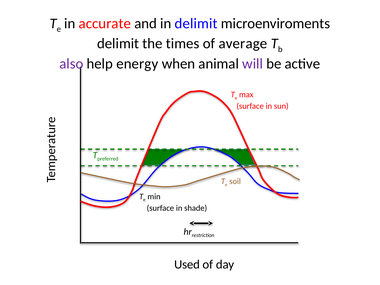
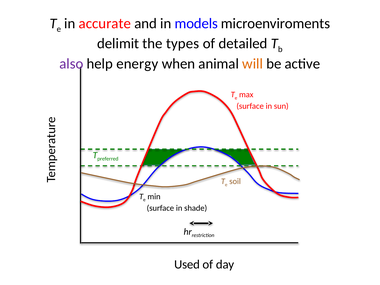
in delimit: delimit -> models
times: times -> types
average: average -> detailed
will colour: purple -> orange
